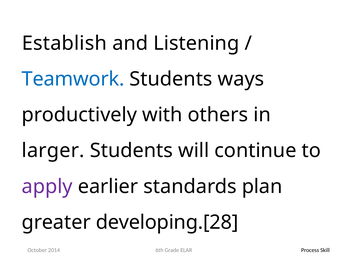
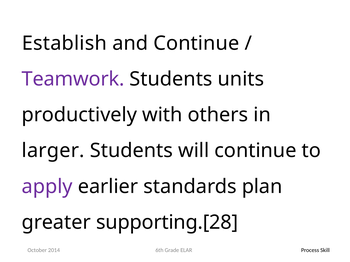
and Listening: Listening -> Continue
Teamwork colour: blue -> purple
ways: ways -> units
developing.[28: developing.[28 -> supporting.[28
